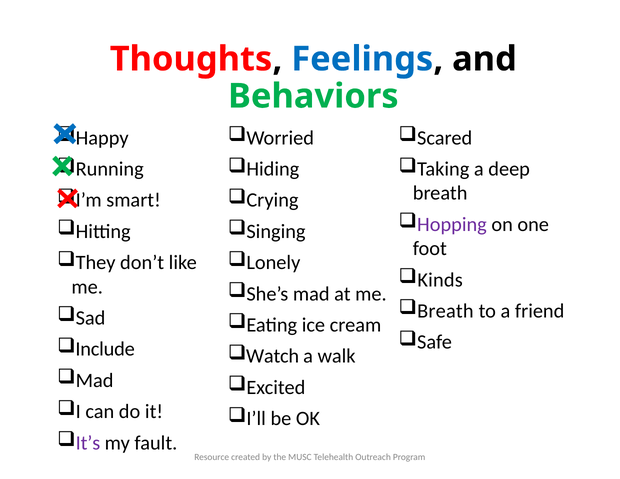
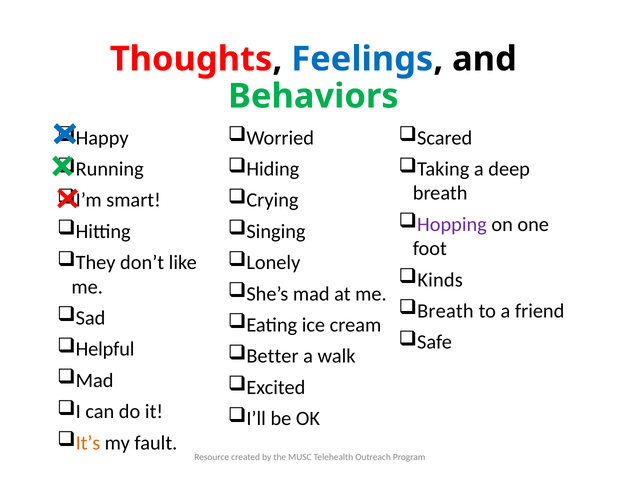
Include: Include -> Helpful
Watch: Watch -> Better
It’s colour: purple -> orange
